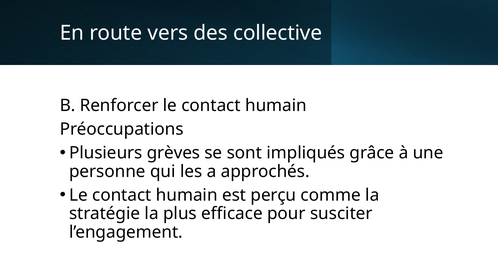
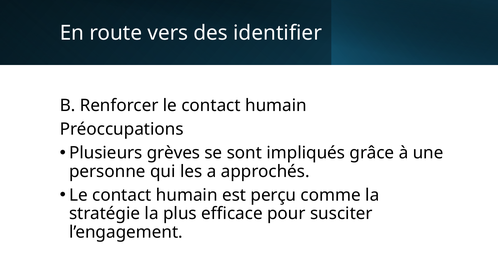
collective: collective -> identifier
